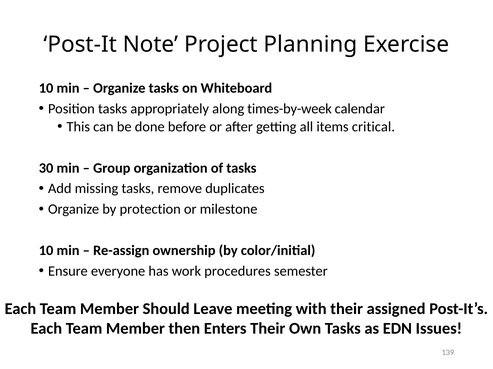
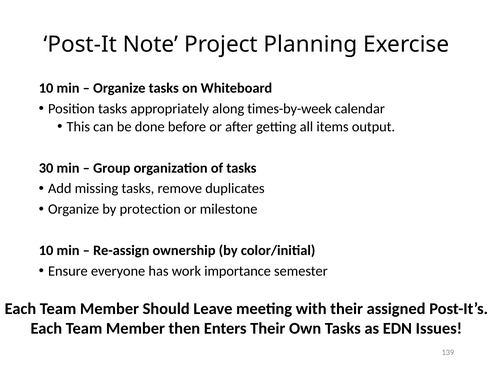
critical: critical -> output
procedures: procedures -> importance
